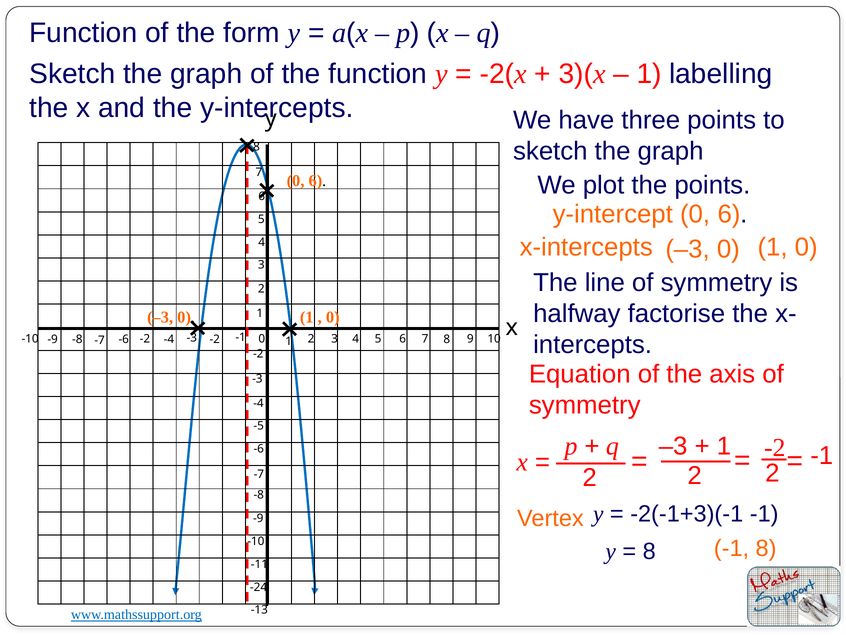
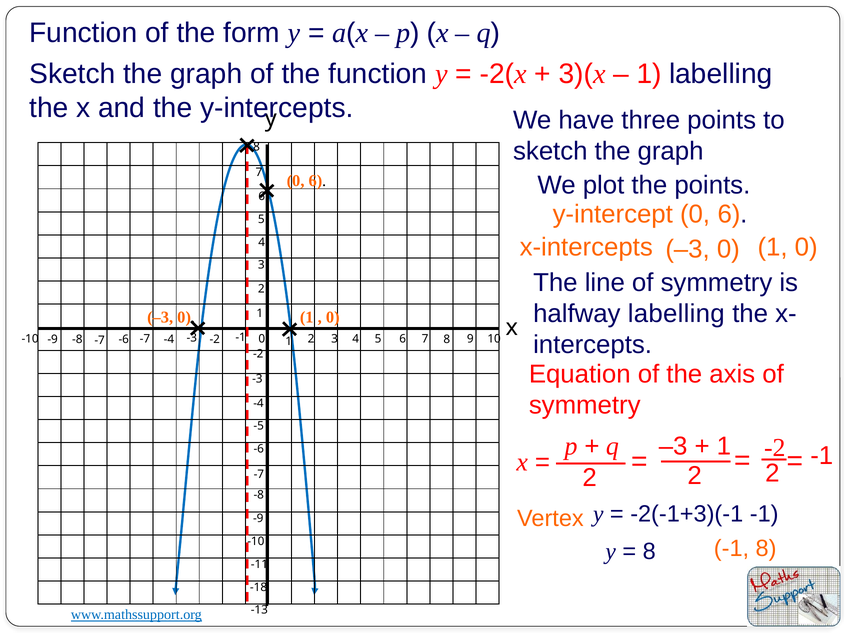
halfway factorise: factorise -> labelling
-7 -6 -2: -2 -> -7
-24: -24 -> -18
